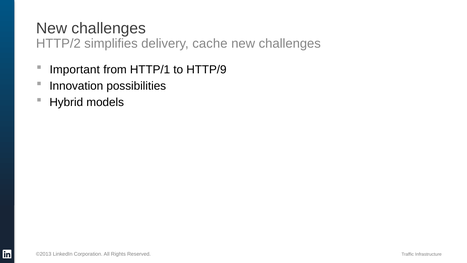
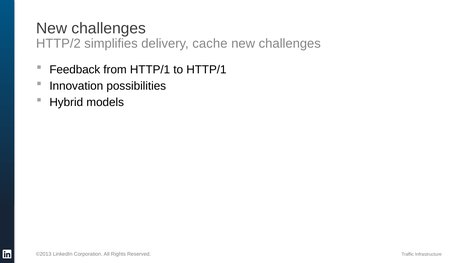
Important: Important -> Feedback
to HTTP/9: HTTP/9 -> HTTP/1
